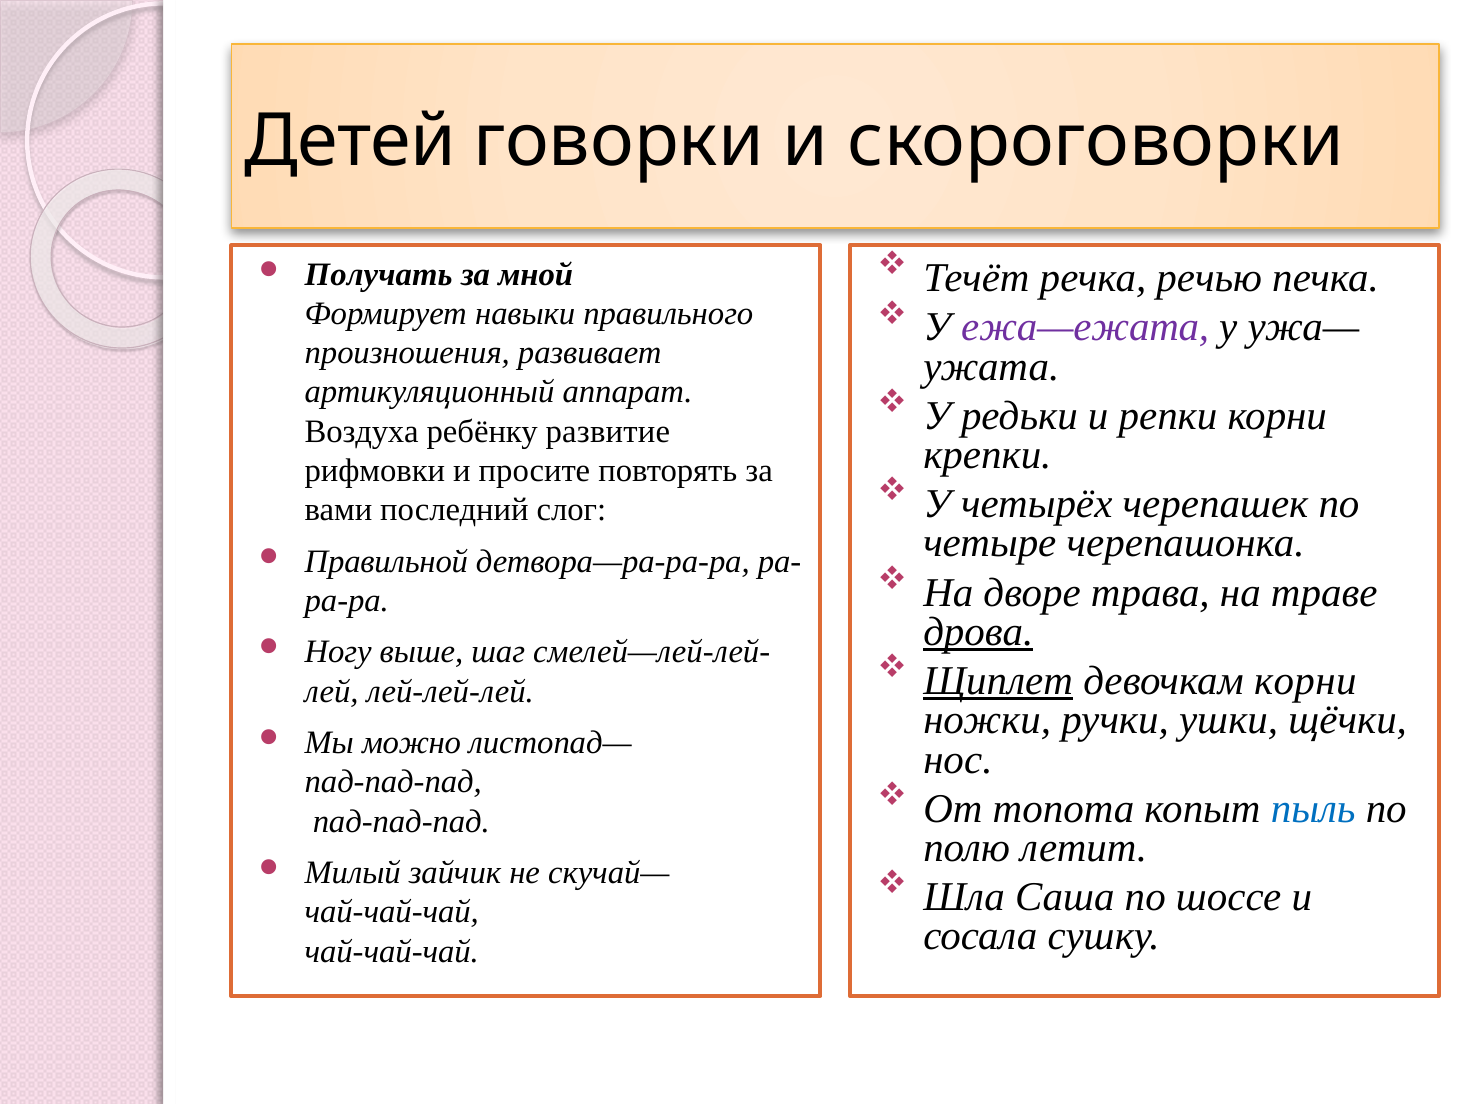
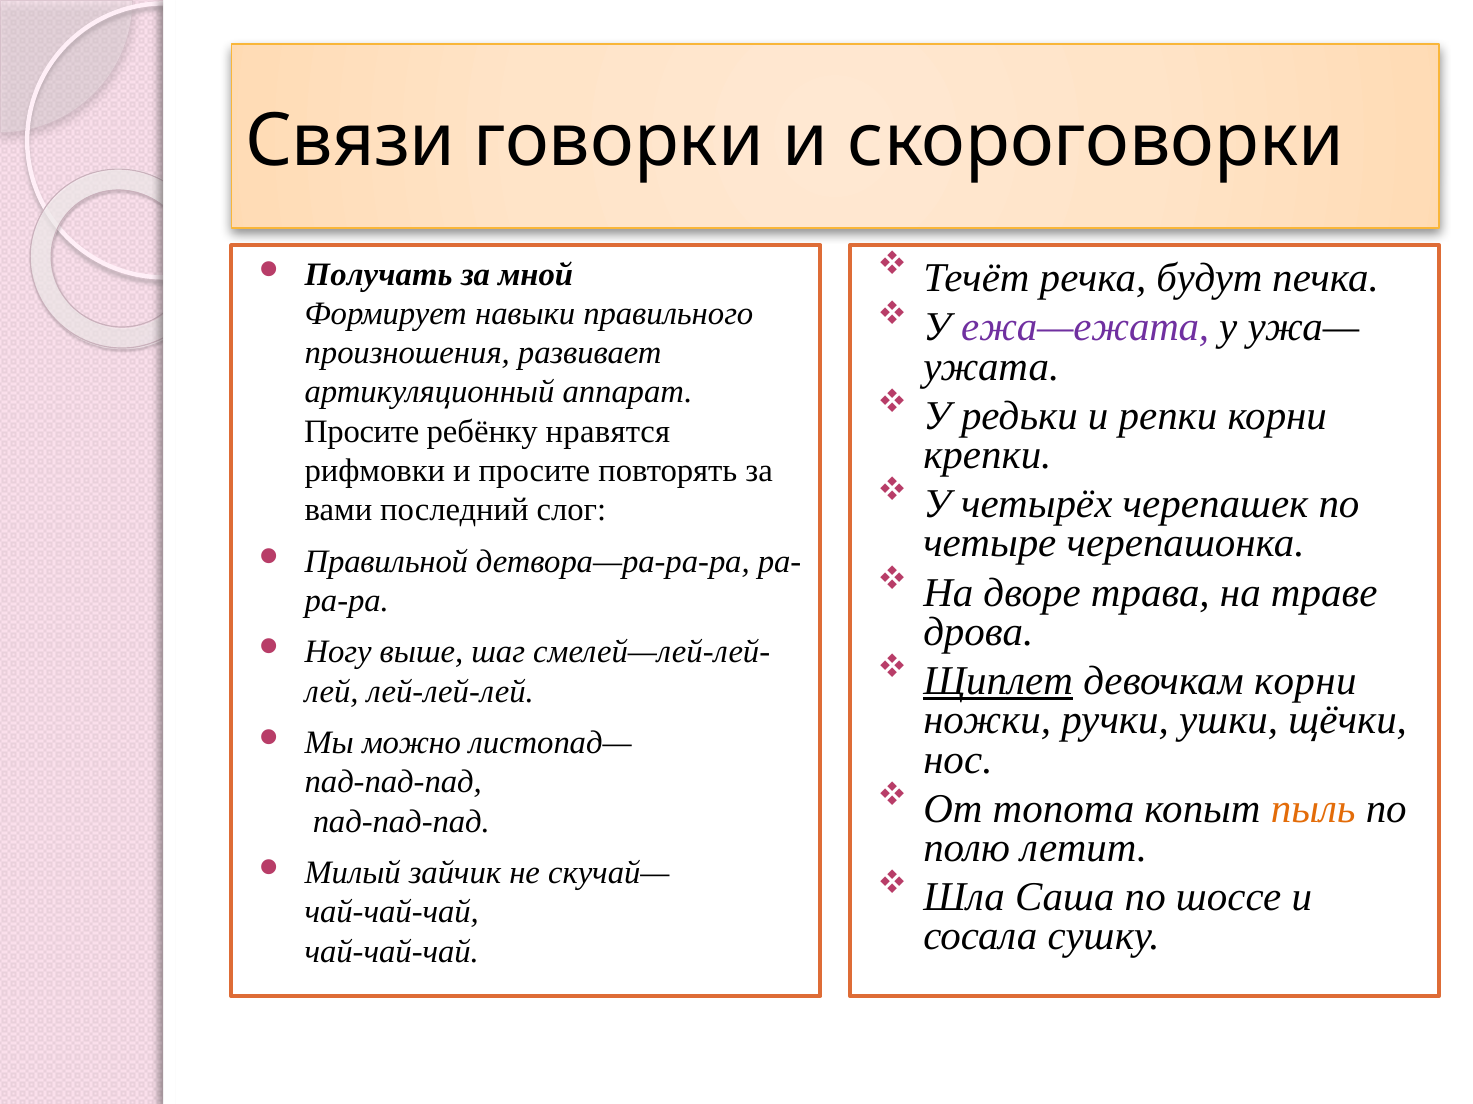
Детей: Детей -> Связи
речью: речью -> будут
Воздуха at (362, 432): Воздуха -> Просите
развитие: развитие -> нравятся
дрова underline: present -> none
пыль colour: blue -> orange
